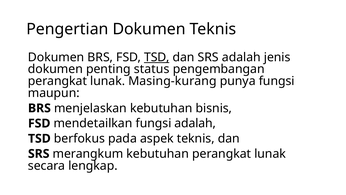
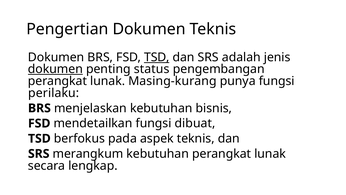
dokumen at (55, 69) underline: none -> present
maupun: maupun -> perilaku
fungsi adalah: adalah -> dibuat
